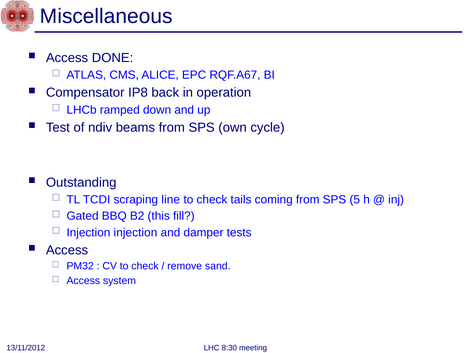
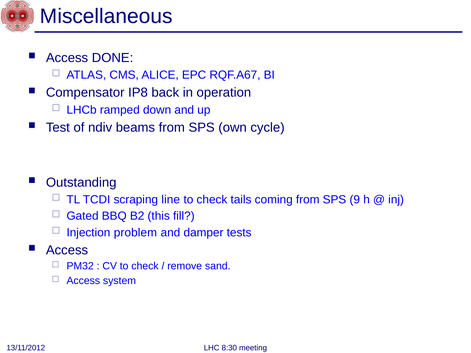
5: 5 -> 9
Injection injection: injection -> problem
